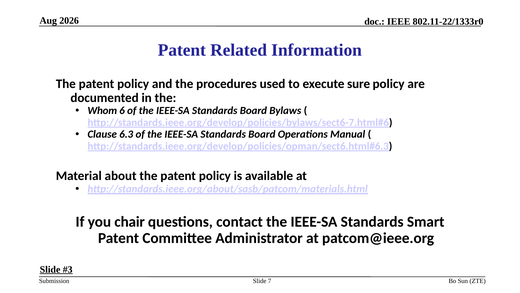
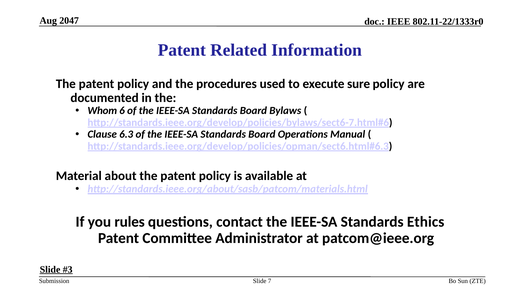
2026: 2026 -> 2047
chair: chair -> rules
Smart: Smart -> Ethics
